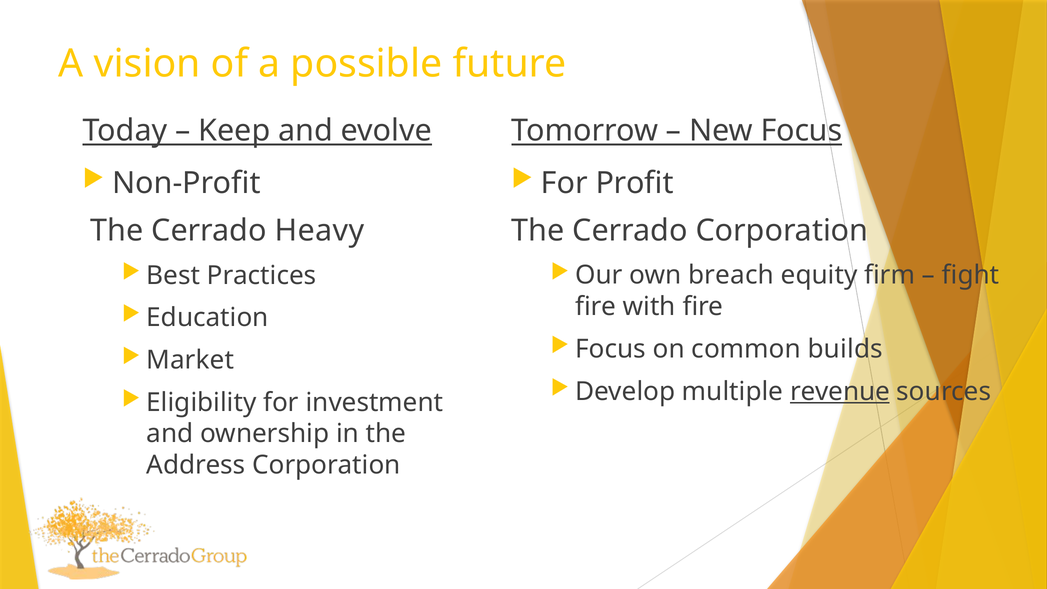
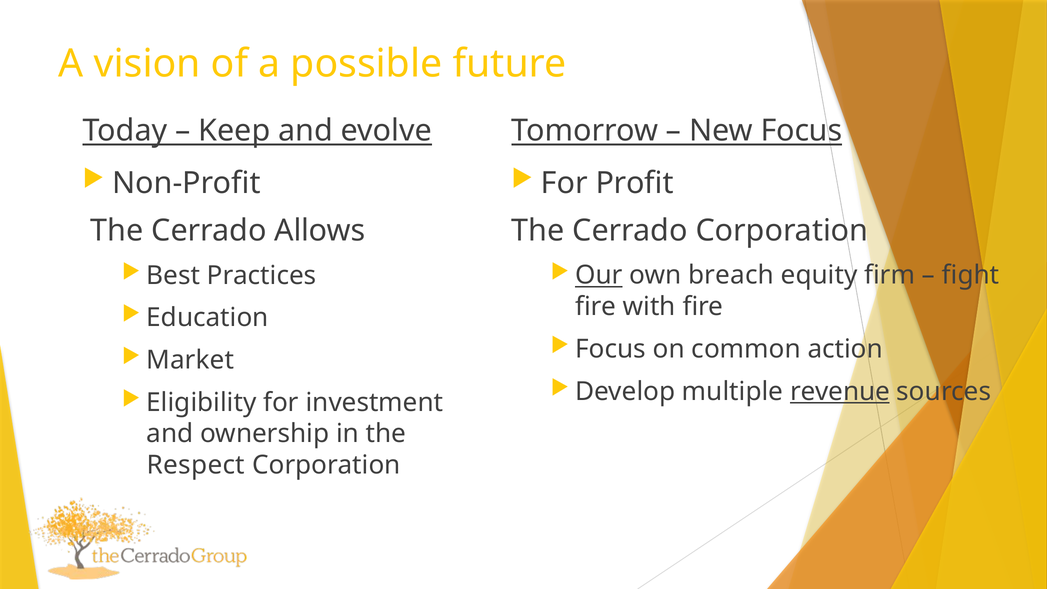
Heavy: Heavy -> Allows
Our underline: none -> present
builds: builds -> action
Address: Address -> Respect
